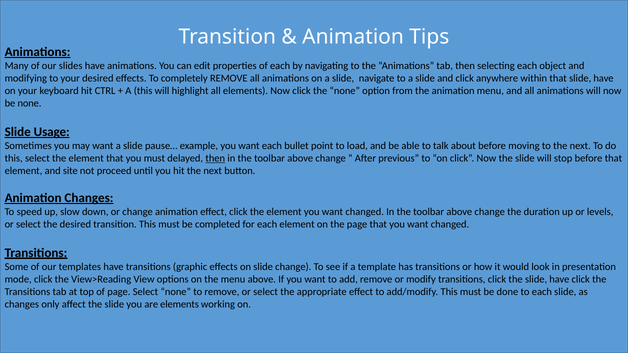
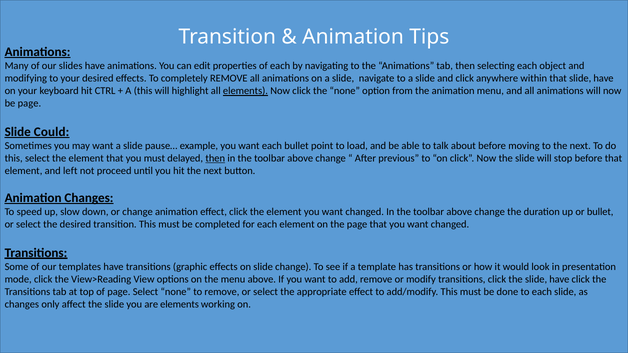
elements at (245, 91) underline: none -> present
be none: none -> page
Usage: Usage -> Could
site: site -> left
or levels: levels -> bullet
